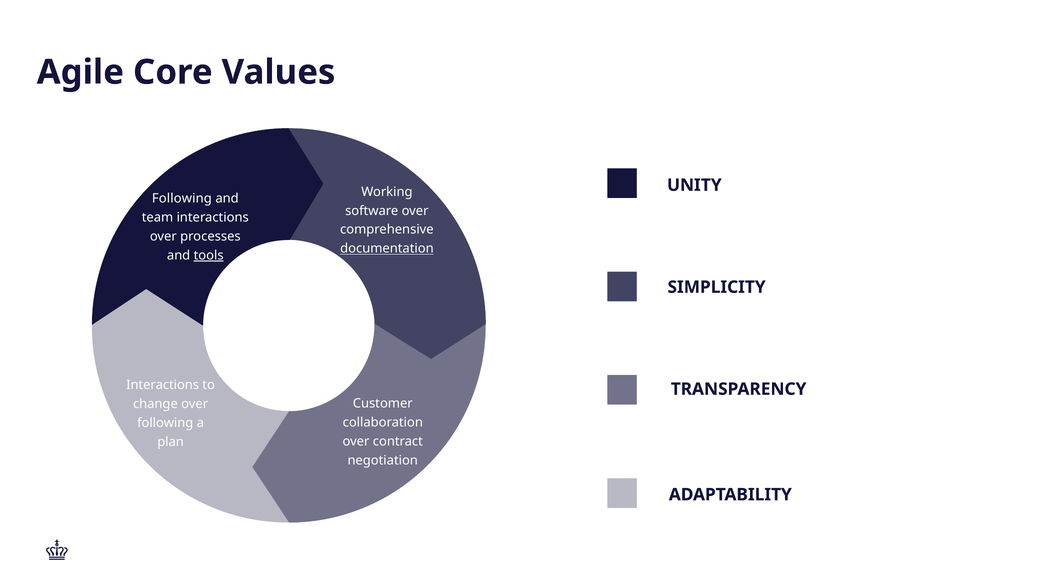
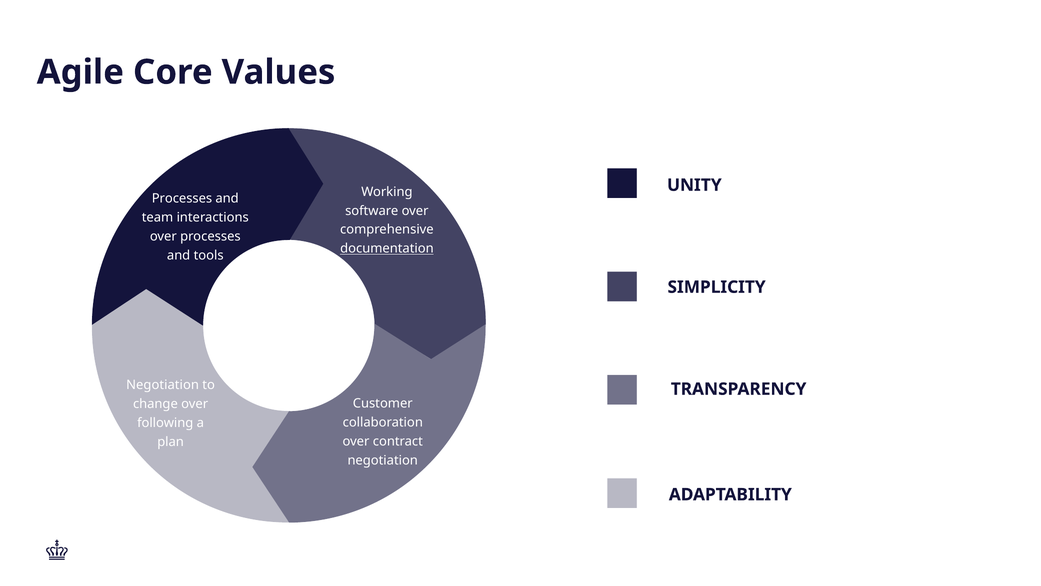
Following at (182, 198): Following -> Processes
tools underline: present -> none
Interactions at (163, 385): Interactions -> Negotiation
